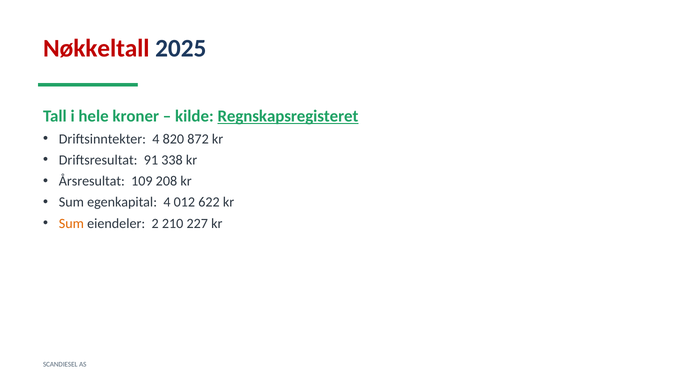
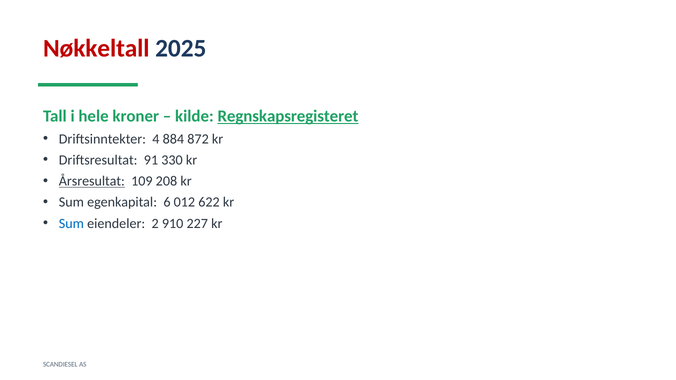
820: 820 -> 884
338: 338 -> 330
Årsresultat underline: none -> present
egenkapital 4: 4 -> 6
Sum at (71, 224) colour: orange -> blue
210: 210 -> 910
